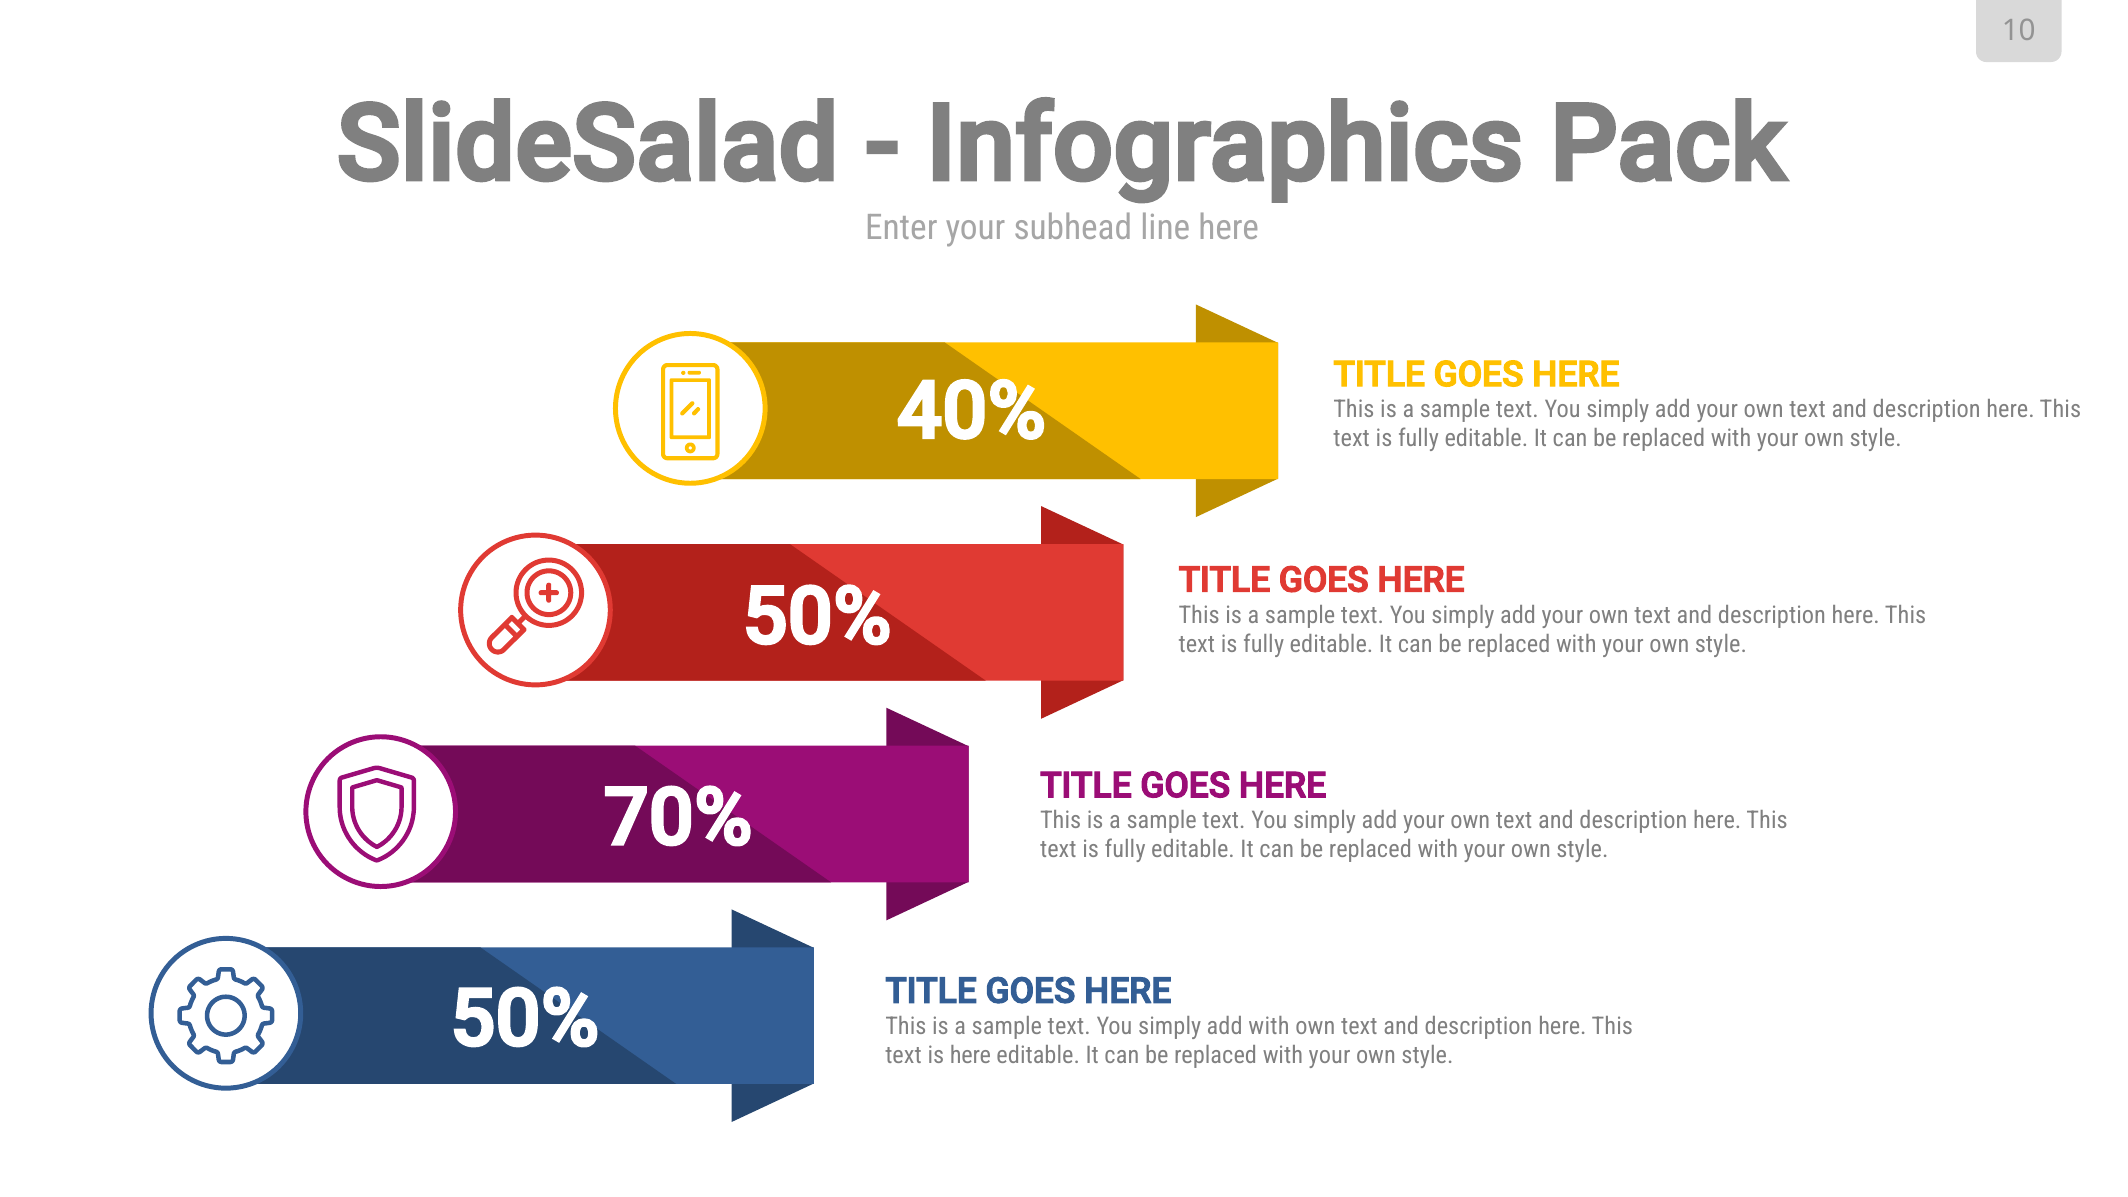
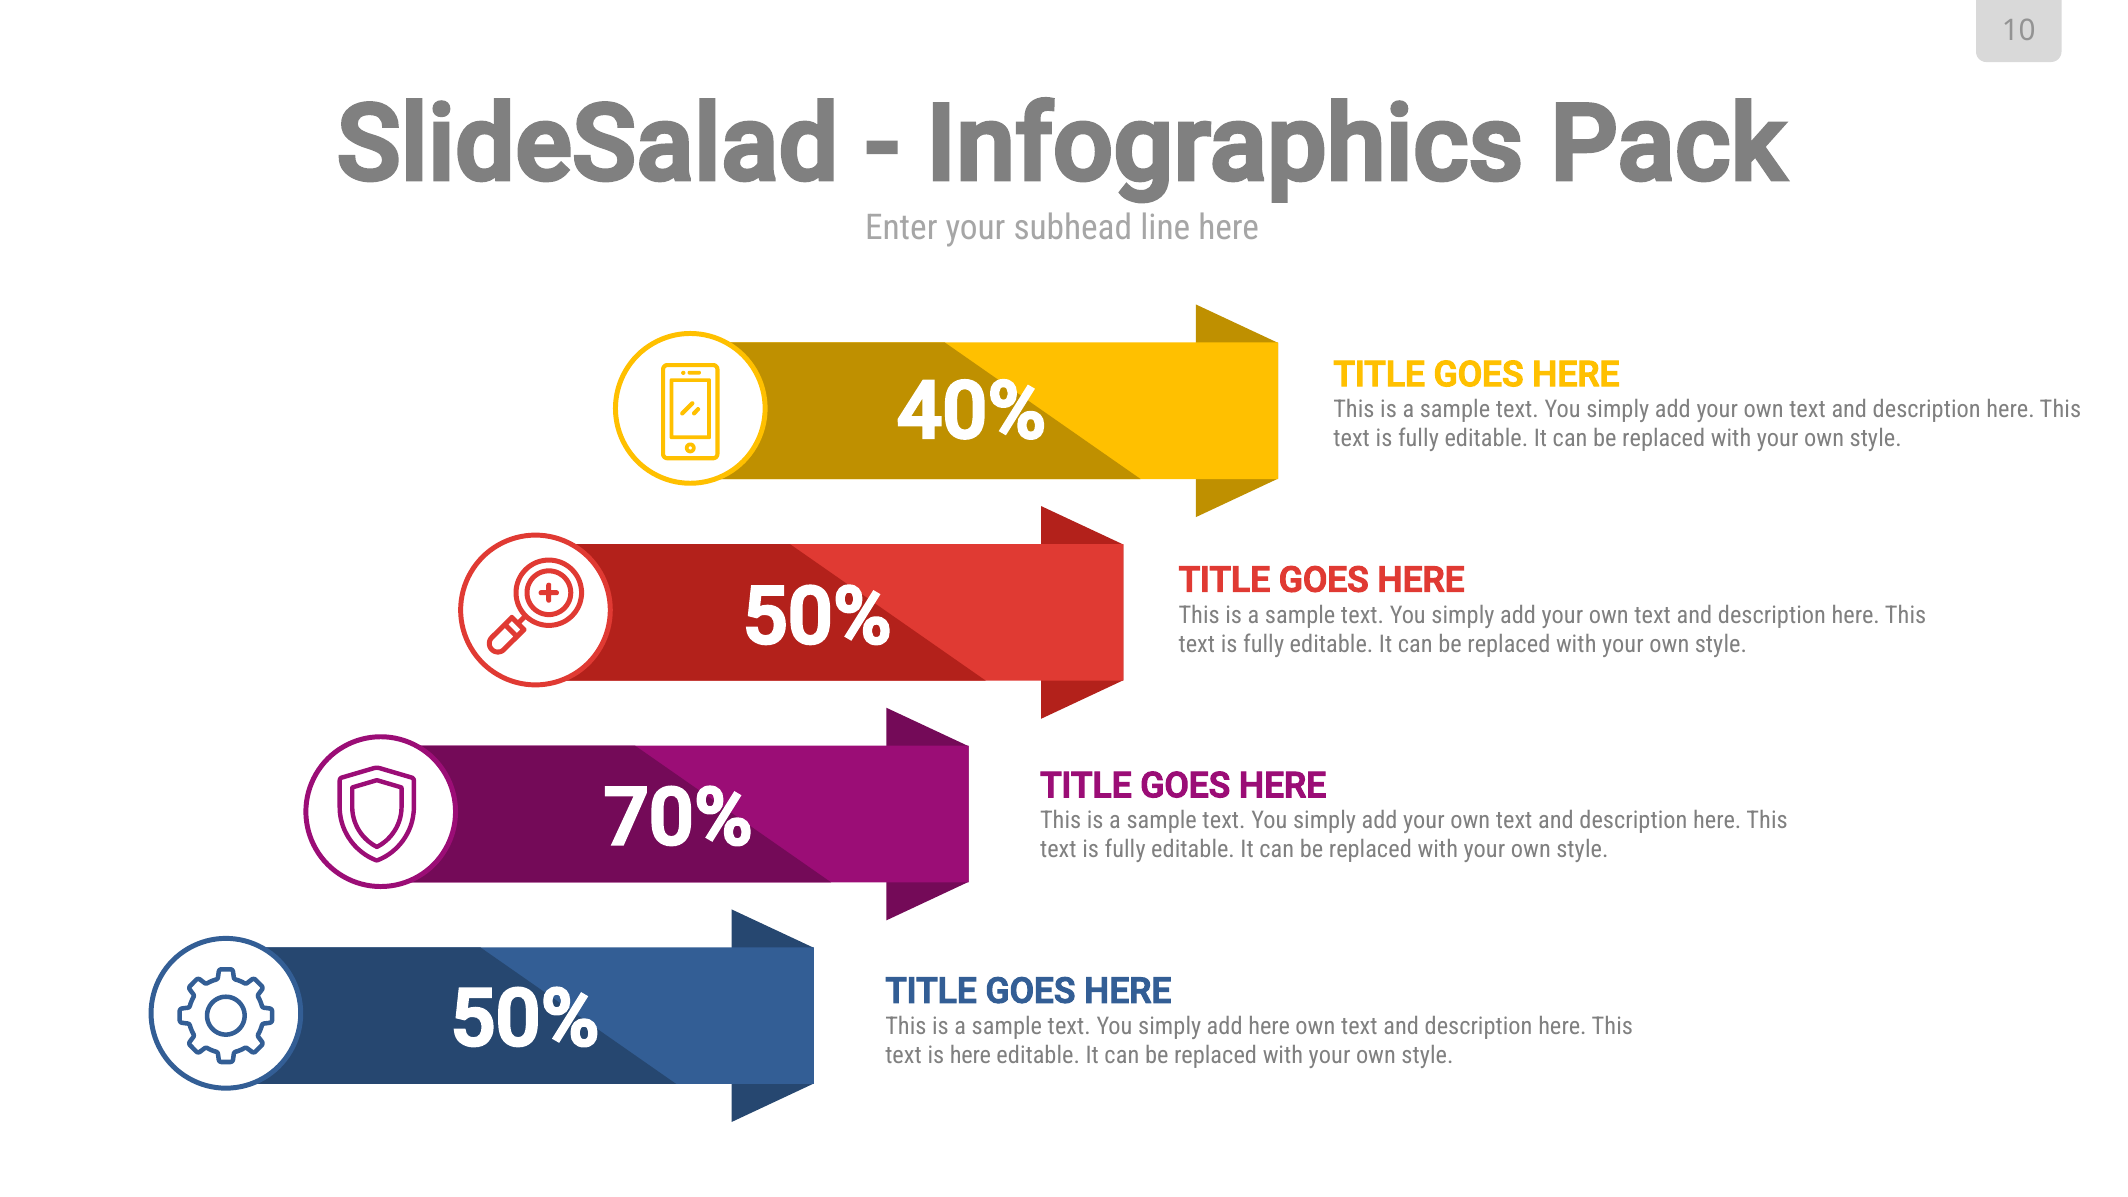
add with: with -> here
